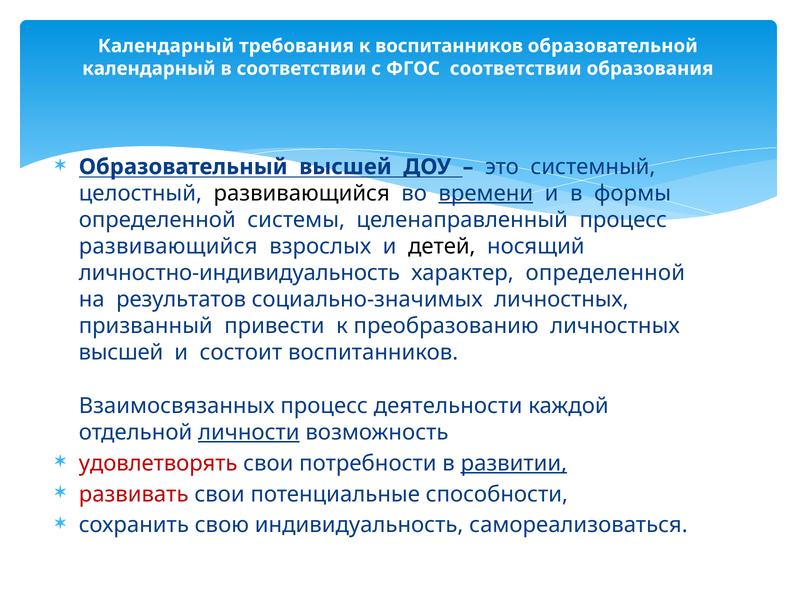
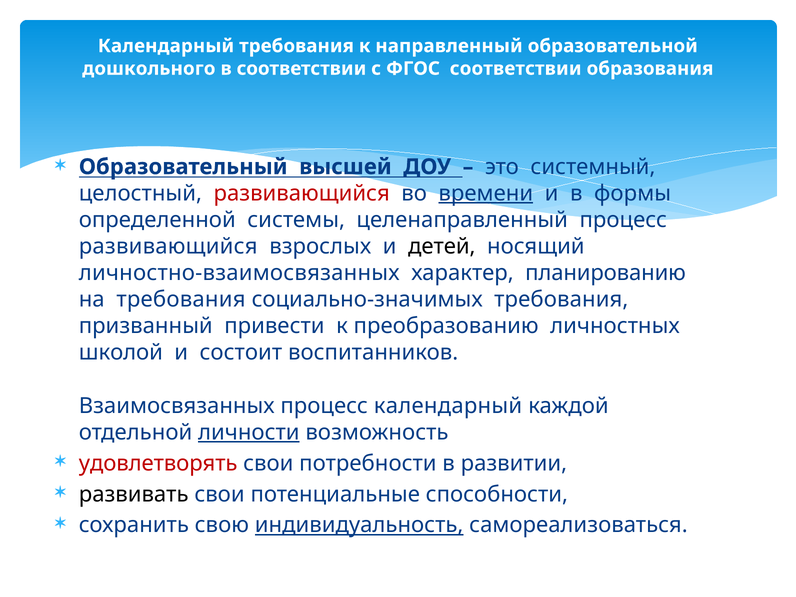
к воспитанников: воспитанников -> направленный
календарный at (149, 69): календарный -> дошкольного
развивающийся at (302, 193) colour: black -> red
личностно-индивидуальность: личностно-индивидуальность -> личностно-взаимосвязанных
характер определенной: определенной -> планированию
на результатов: результатов -> требования
социально-значимых личностных: личностных -> требования
высшей at (121, 353): высшей -> школой
процесс деятельности: деятельности -> календарный
развитии underline: present -> none
развивать colour: red -> black
индивидуальность underline: none -> present
